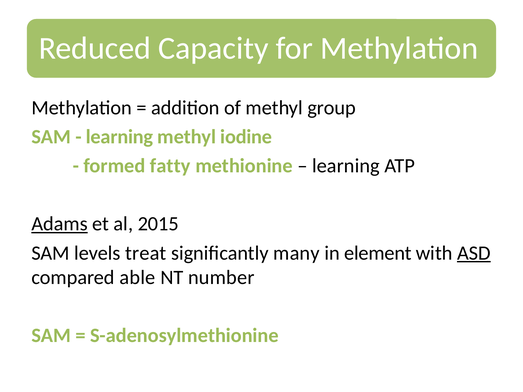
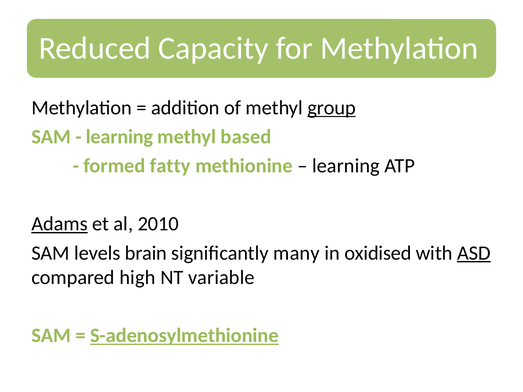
group underline: none -> present
iodine: iodine -> based
2015: 2015 -> 2010
treat: treat -> brain
element: element -> oxidised
able: able -> high
number: number -> variable
S-adenosylmethionine underline: none -> present
